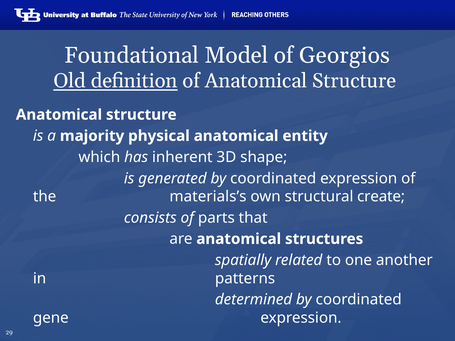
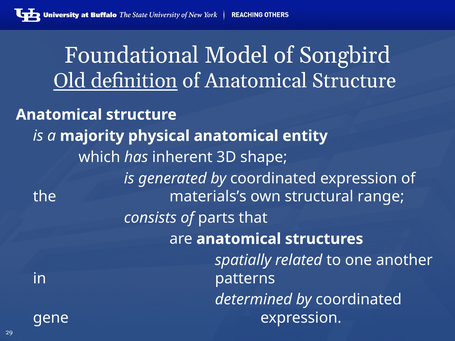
Georgios: Georgios -> Songbird
create: create -> range
